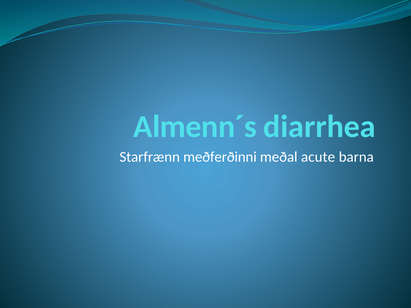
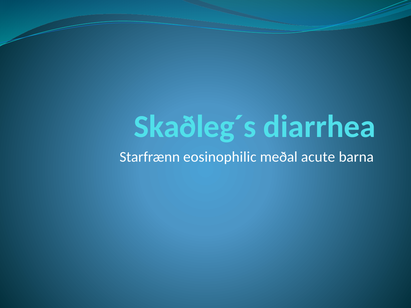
Almenn´s: Almenn´s -> Skaðleg´s
meðferðinni: meðferðinni -> eosinophilic
